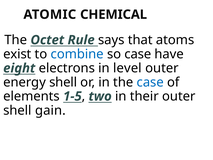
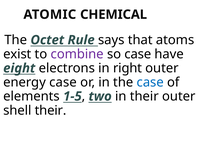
combine colour: blue -> purple
level: level -> right
energy shell: shell -> case
shell gain: gain -> their
